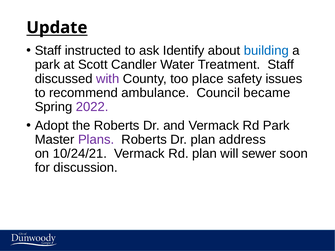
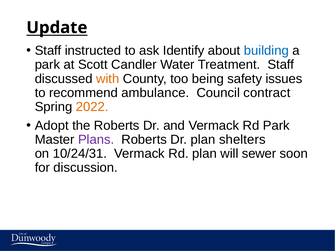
with colour: purple -> orange
place: place -> being
became: became -> contract
2022 colour: purple -> orange
address: address -> shelters
10/24/21: 10/24/21 -> 10/24/31
